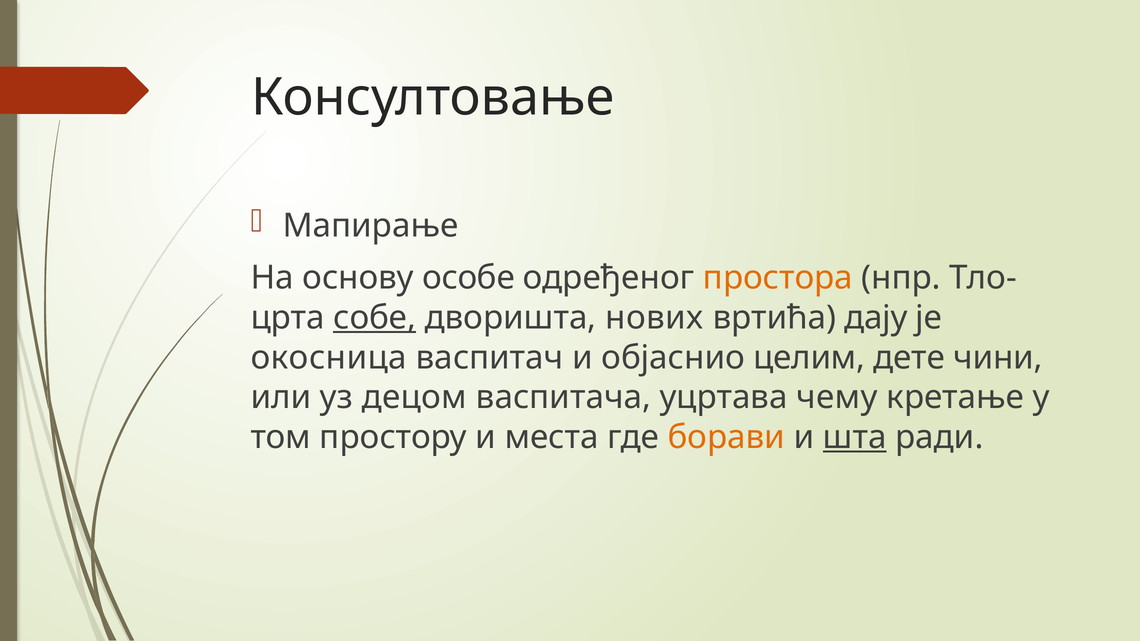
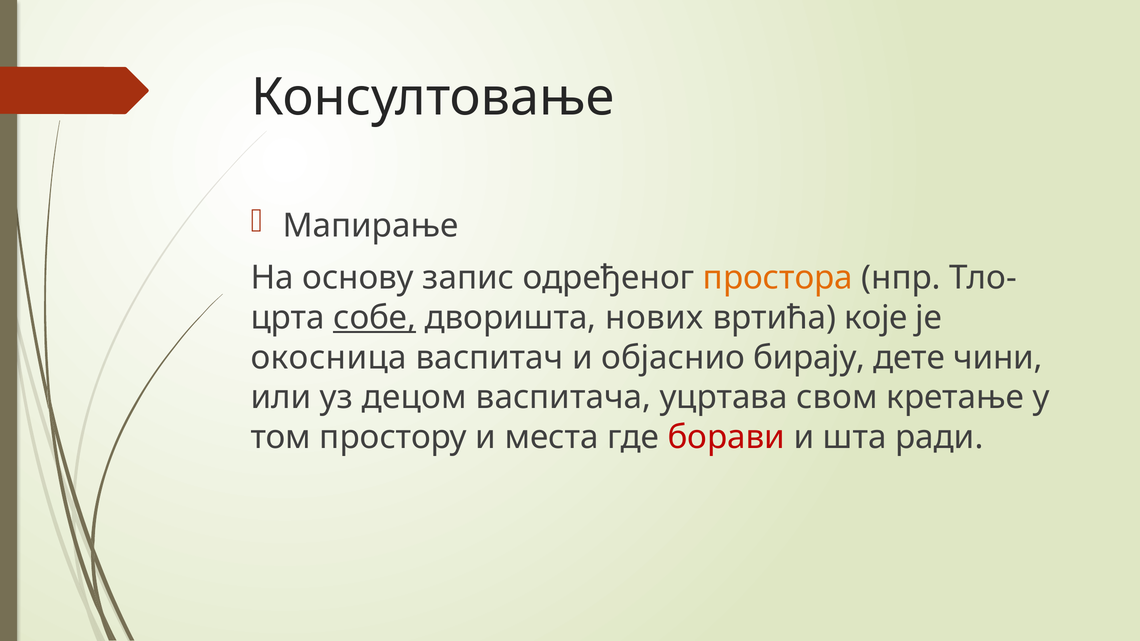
особе: особе -> запис
дају: дају -> које
целим: целим -> бирају
чему: чему -> свом
борави colour: orange -> red
шта underline: present -> none
